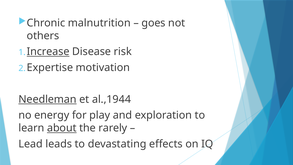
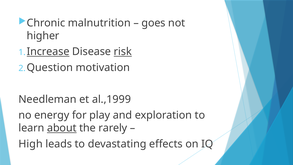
others: others -> higher
risk underline: none -> present
Expertise: Expertise -> Question
Needleman underline: present -> none
al.,1944: al.,1944 -> al.,1999
Lead: Lead -> High
